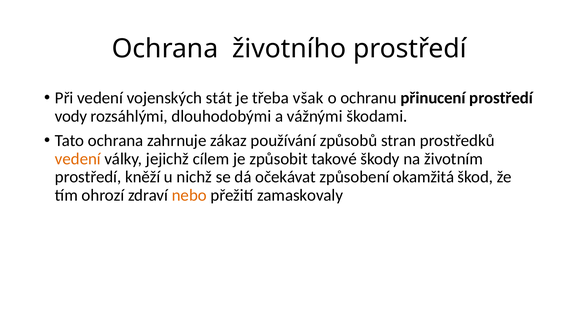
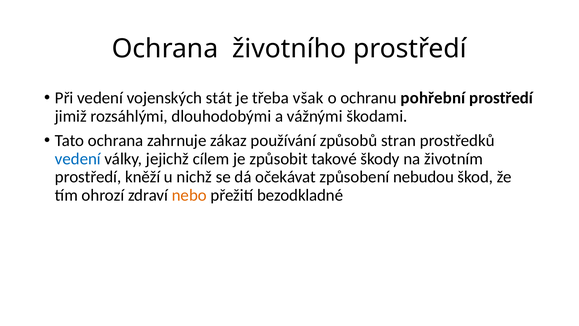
přinucení: přinucení -> pohřební
vody: vody -> jimiž
vedení at (78, 159) colour: orange -> blue
okamžitá: okamžitá -> nebudou
zamaskovaly: zamaskovaly -> bezodkladné
